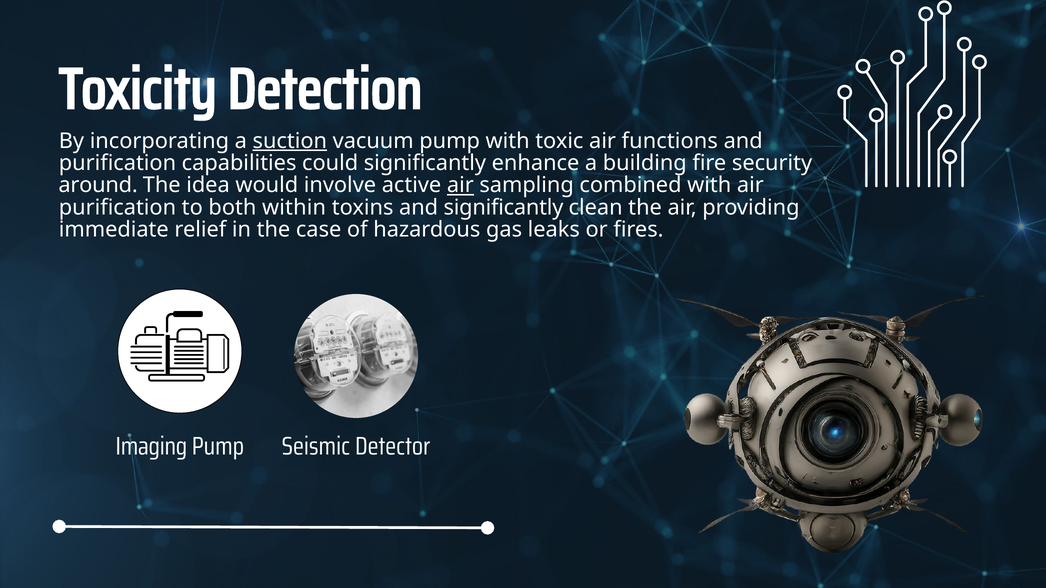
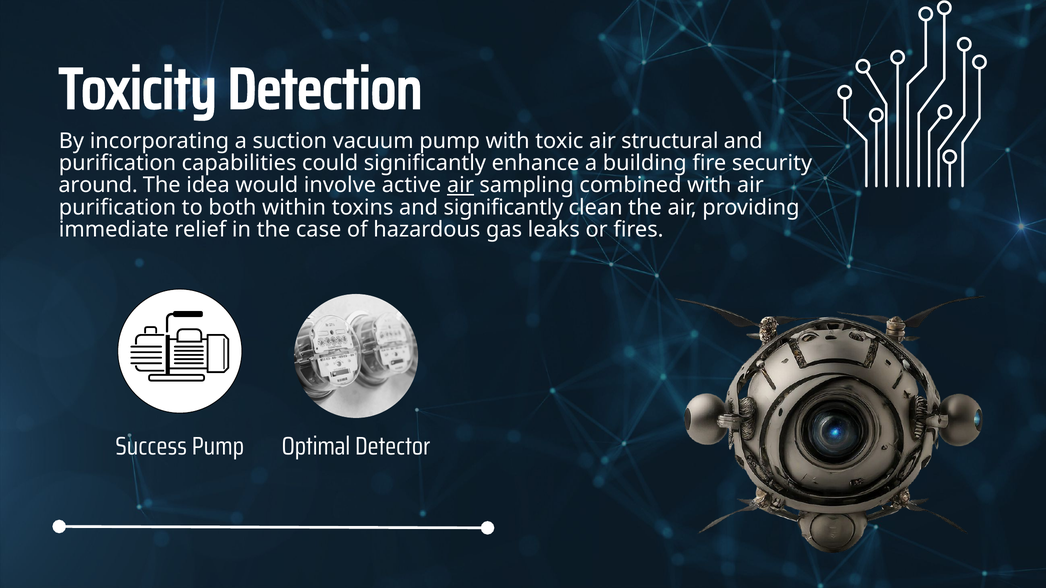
suction underline: present -> none
functions: functions -> structural
Imaging: Imaging -> Success
Seismic: Seismic -> Optimal
